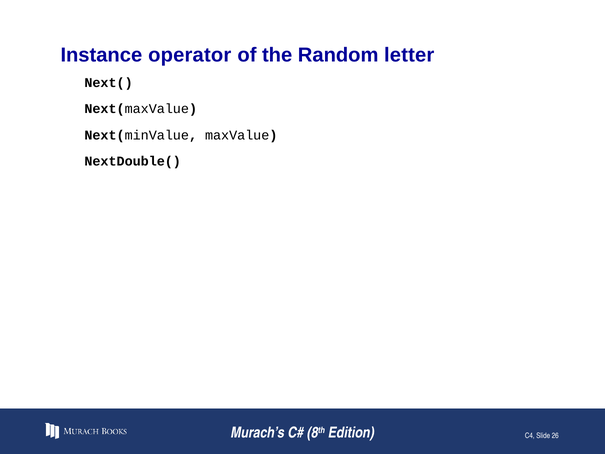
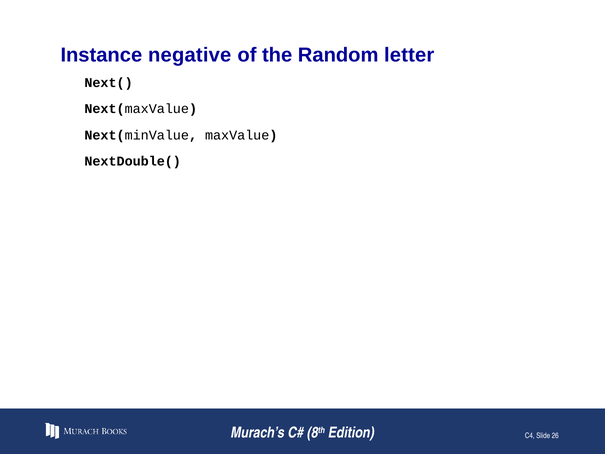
operator: operator -> negative
